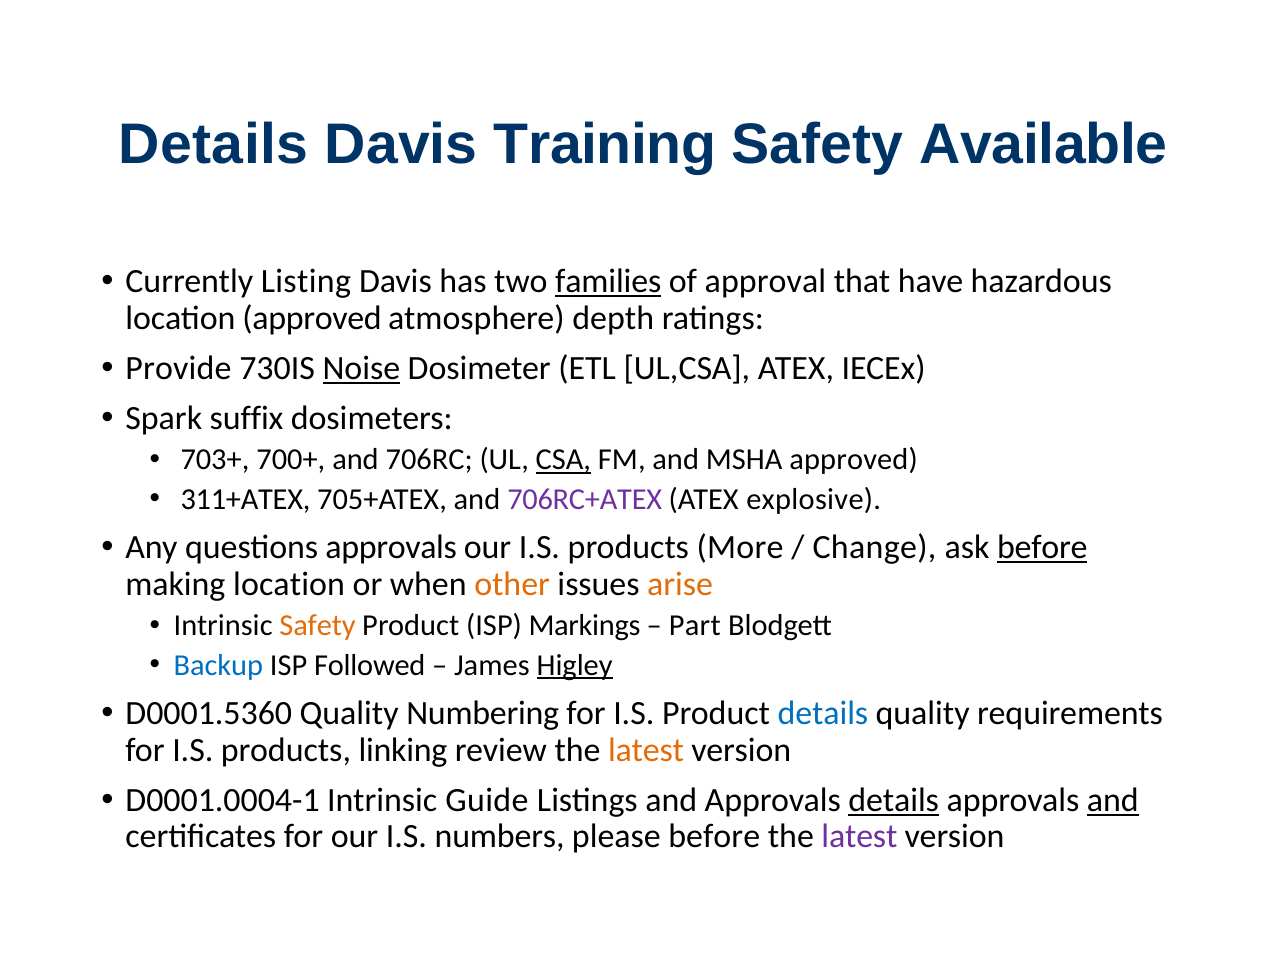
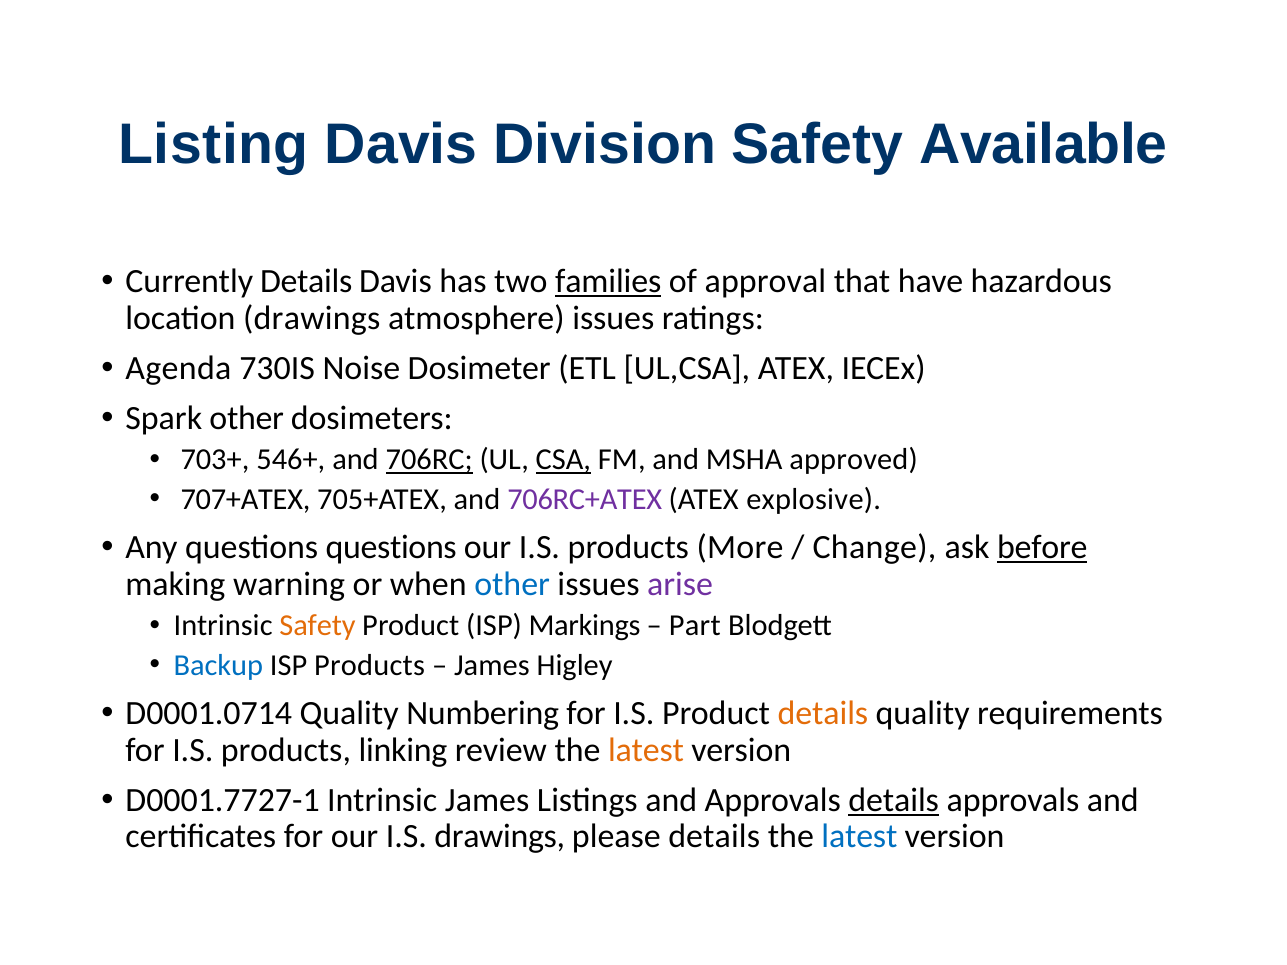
Details at (214, 144): Details -> Listing
Training: Training -> Division
Currently Listing: Listing -> Details
location approved: approved -> drawings
atmosphere depth: depth -> issues
Provide: Provide -> Agenda
Noise underline: present -> none
Spark suffix: suffix -> other
700+: 700+ -> 546+
706RC underline: none -> present
311+ATEX: 311+ATEX -> 707+ATEX
questions approvals: approvals -> questions
making location: location -> warning
other at (512, 584) colour: orange -> blue
arise colour: orange -> purple
ISP Followed: Followed -> Products
Higley underline: present -> none
D0001.5360: D0001.5360 -> D0001.0714
details at (823, 713) colour: blue -> orange
D0001.0004-1: D0001.0004-1 -> D0001.7727-1
Intrinsic Guide: Guide -> James
and at (1113, 800) underline: present -> none
I.S numbers: numbers -> drawings
please before: before -> details
latest at (859, 837) colour: purple -> blue
